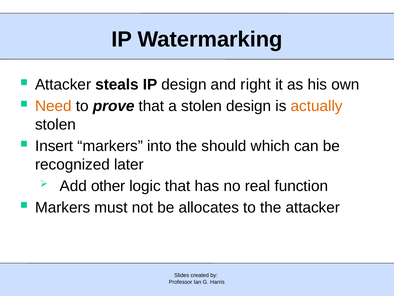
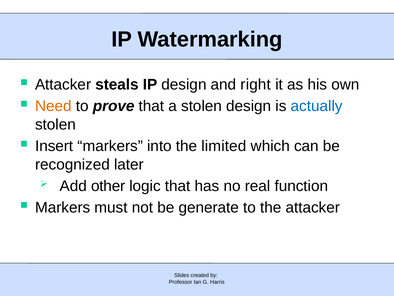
actually colour: orange -> blue
should: should -> limited
allocates: allocates -> generate
